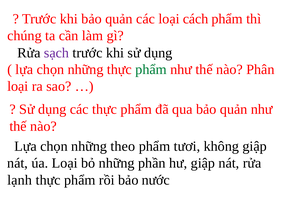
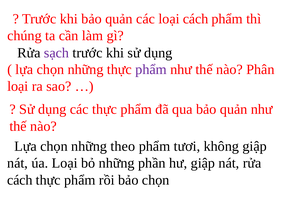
phẩm at (151, 70) colour: green -> purple
lạnh at (20, 180): lạnh -> cách
bảo nước: nước -> chọn
